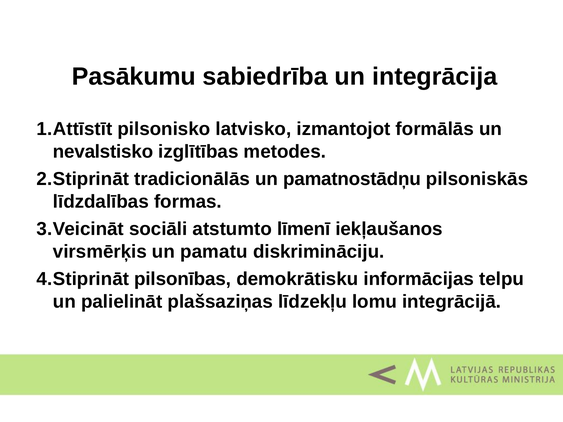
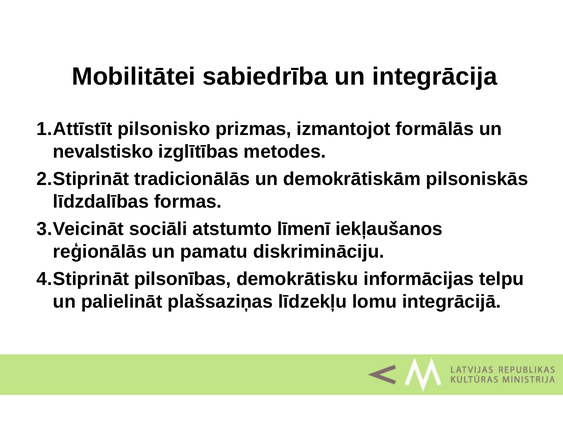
Pasākumu: Pasākumu -> Mobilitātei
latvisko: latvisko -> prizmas
pamatnostādņu: pamatnostādņu -> demokrātiskām
virsmērķis: virsmērķis -> reģionālās
